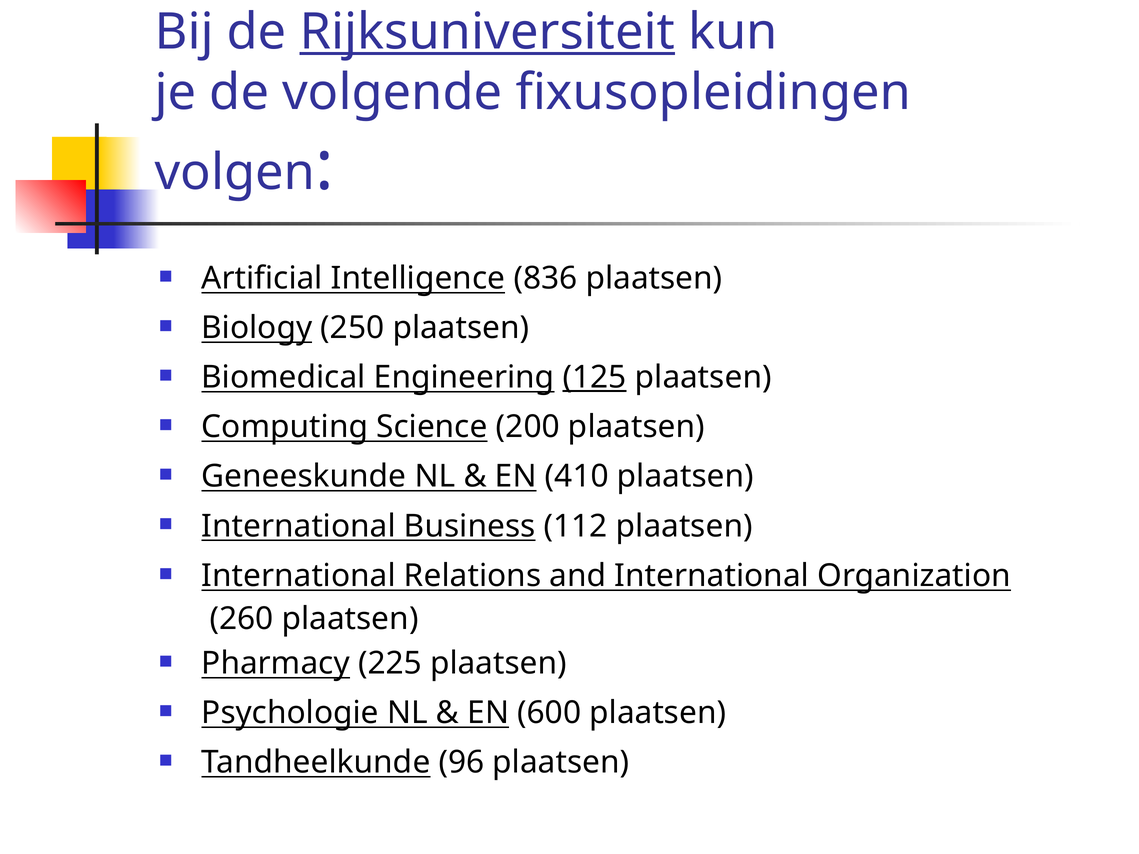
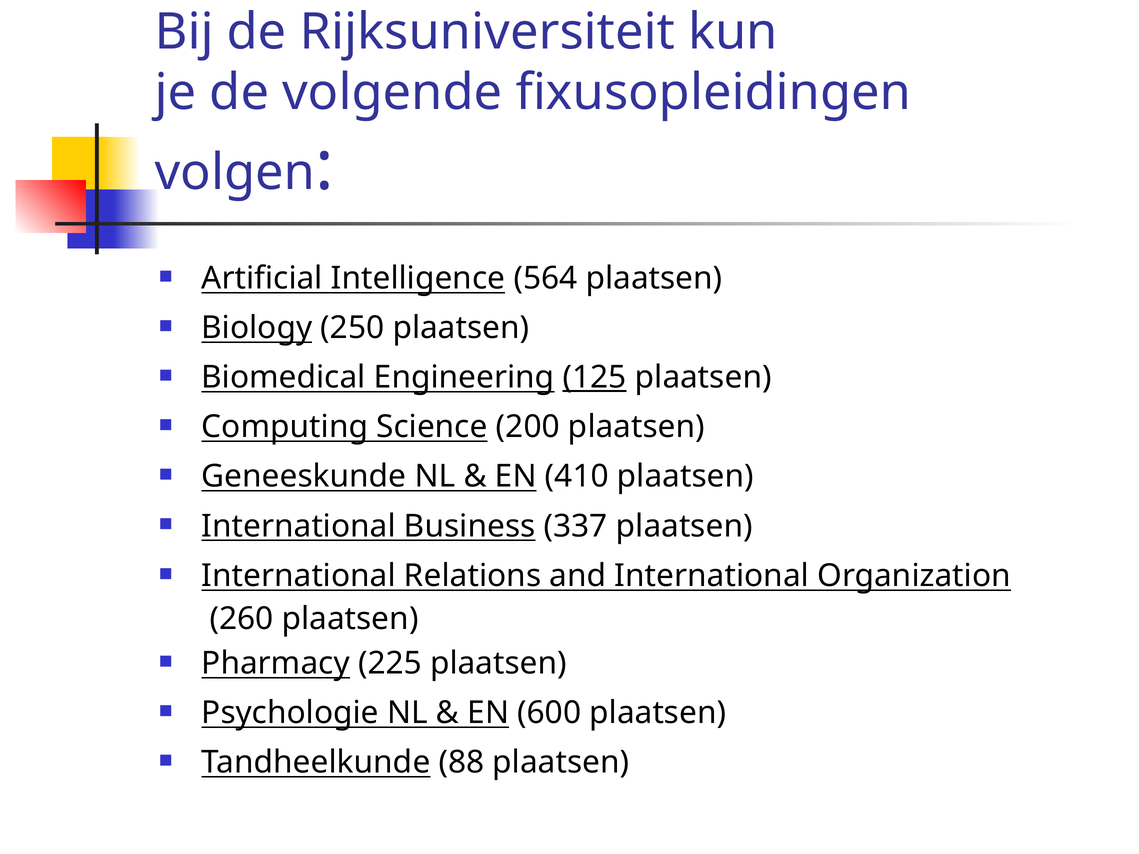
Rijksuniversiteit underline: present -> none
836: 836 -> 564
112: 112 -> 337
96: 96 -> 88
